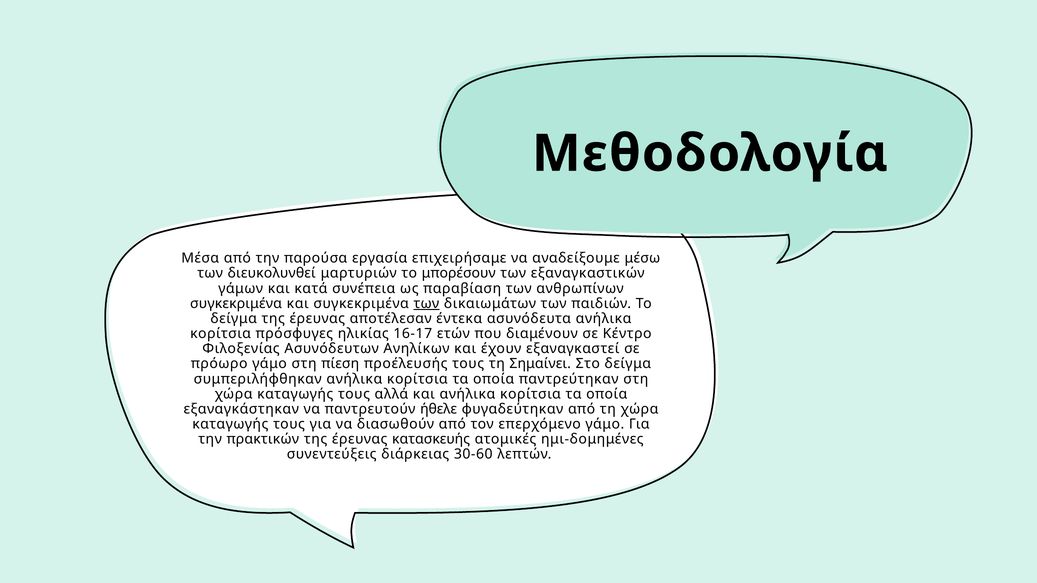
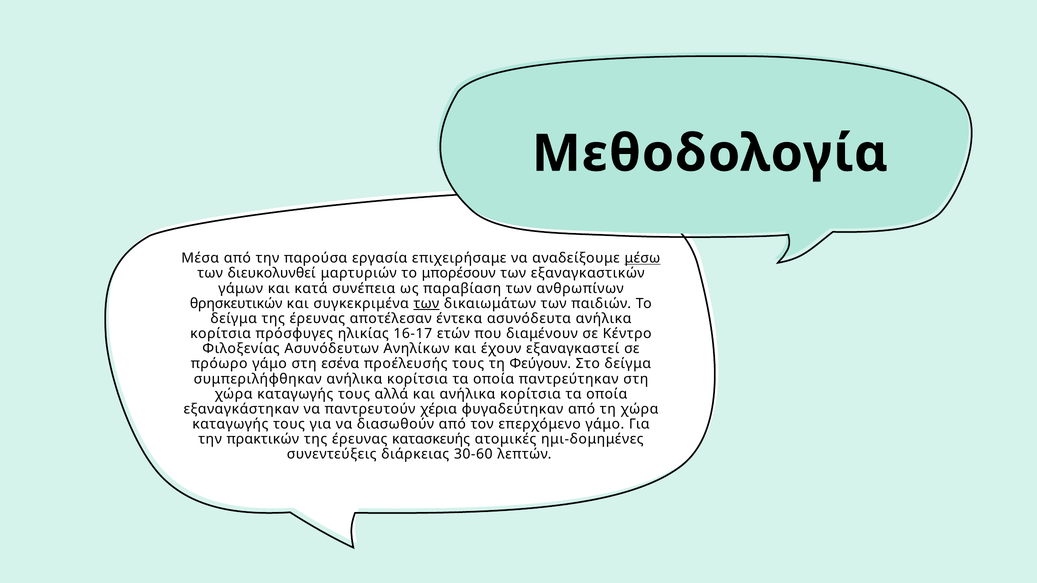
μέσω underline: none -> present
συγκεκριμένα at (236, 304): συγκεκριμένα -> θρησκευτικών
πίεση: πίεση -> εσένα
Σημαίνει: Σημαίνει -> Φεύγουν
ήθελε: ήθελε -> χέρια
